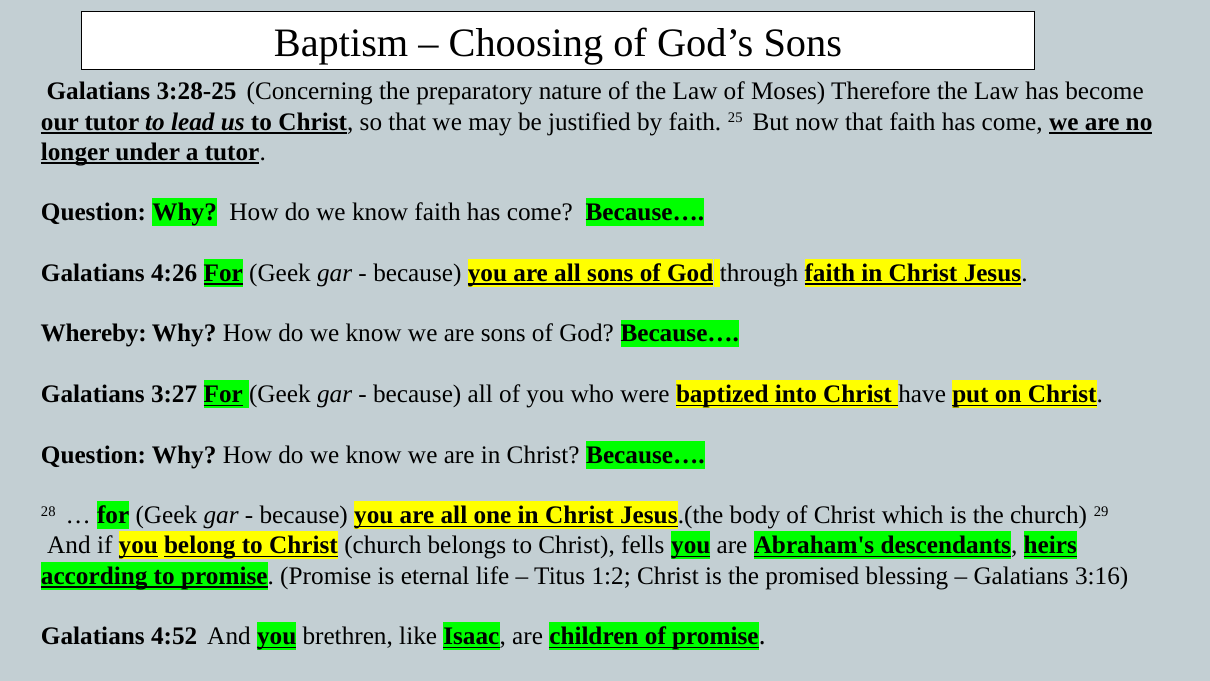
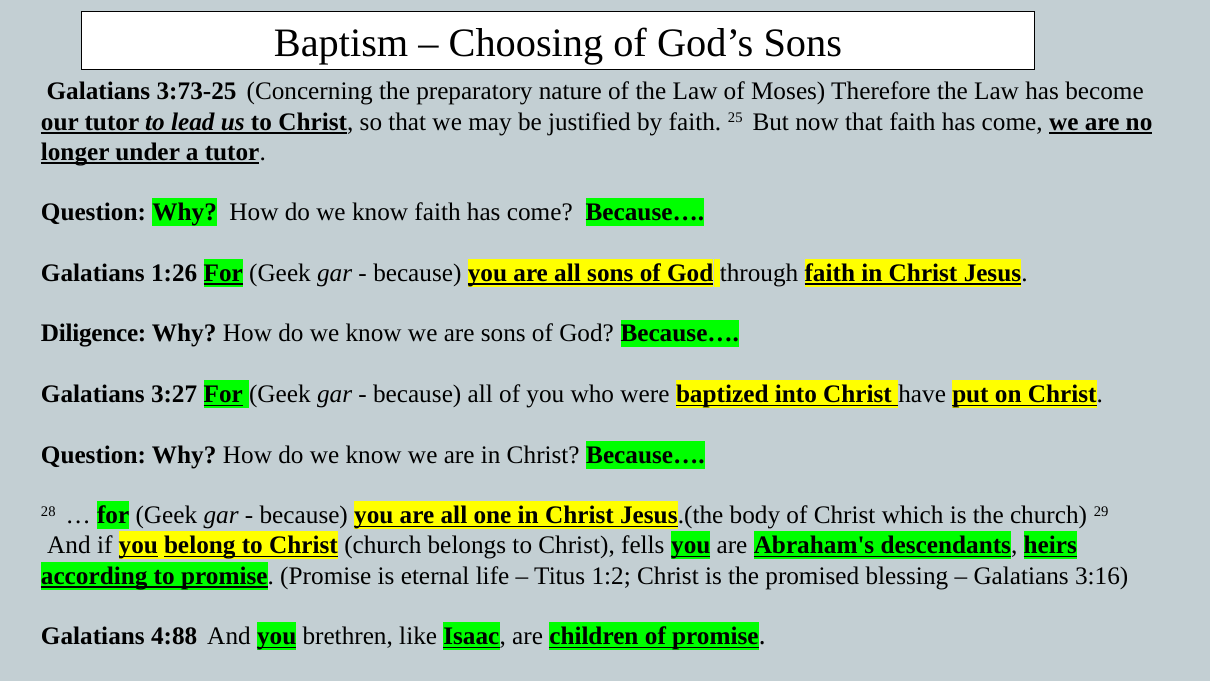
3:28-25: 3:28-25 -> 3:73-25
4:26: 4:26 -> 1:26
Whereby: Whereby -> Diligence
4:52: 4:52 -> 4:88
